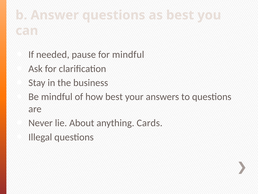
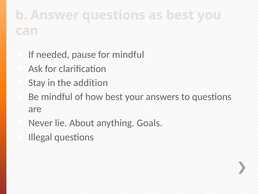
business: business -> addition
Cards: Cards -> Goals
